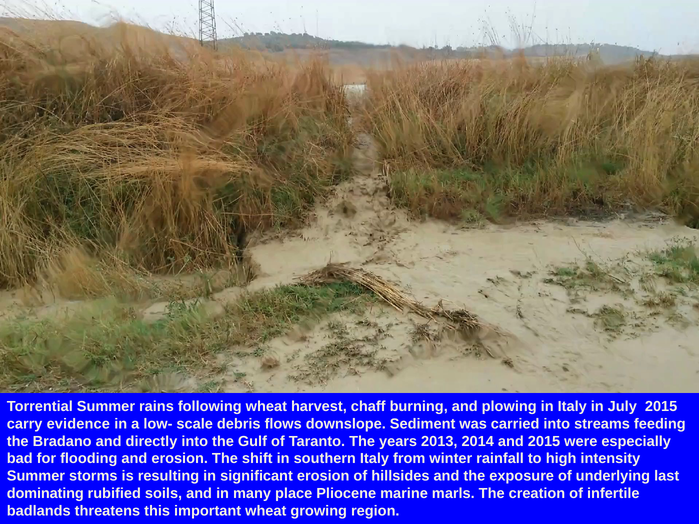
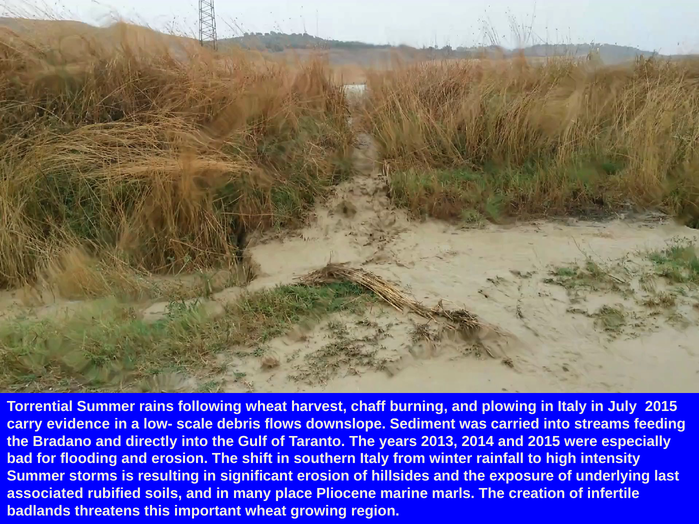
dominating: dominating -> associated
